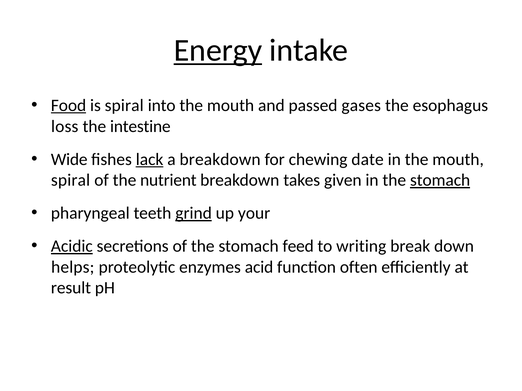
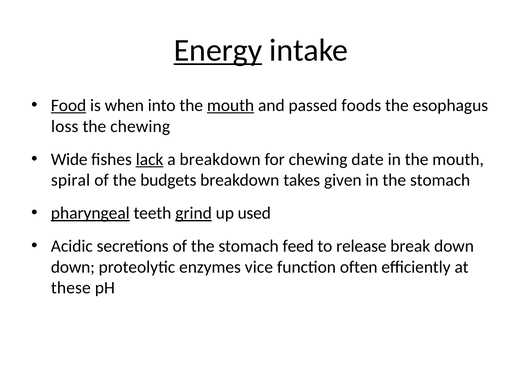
is spiral: spiral -> when
mouth at (231, 106) underline: none -> present
gases: gases -> foods
the intestine: intestine -> chewing
nutrient: nutrient -> budgets
stomach at (440, 180) underline: present -> none
pharyngeal underline: none -> present
your: your -> used
Acidic underline: present -> none
writing: writing -> release
helps at (73, 267): helps -> down
acid: acid -> vice
result: result -> these
